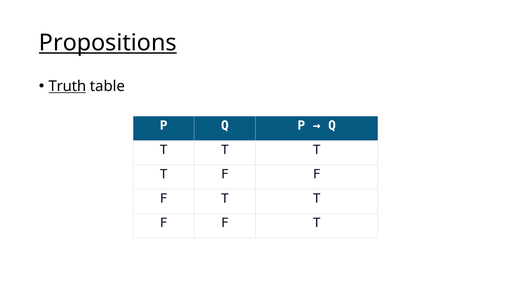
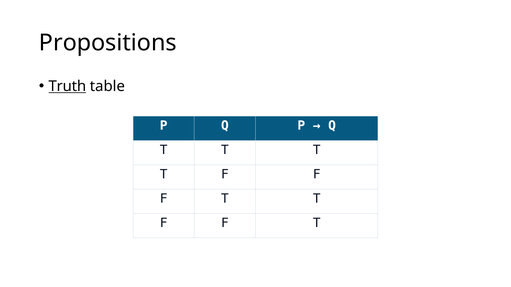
Propositions underline: present -> none
